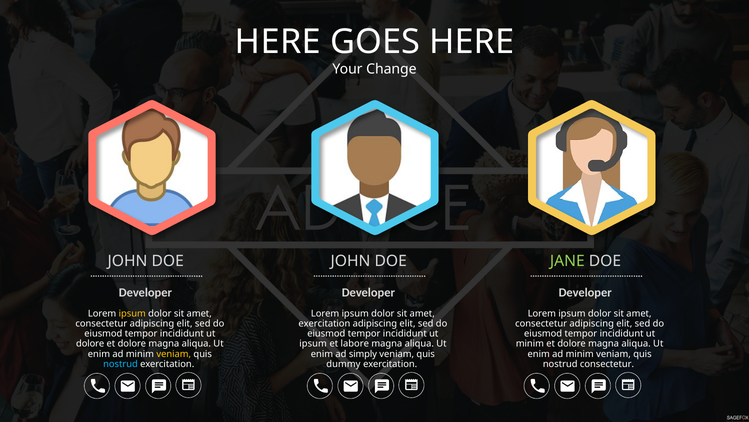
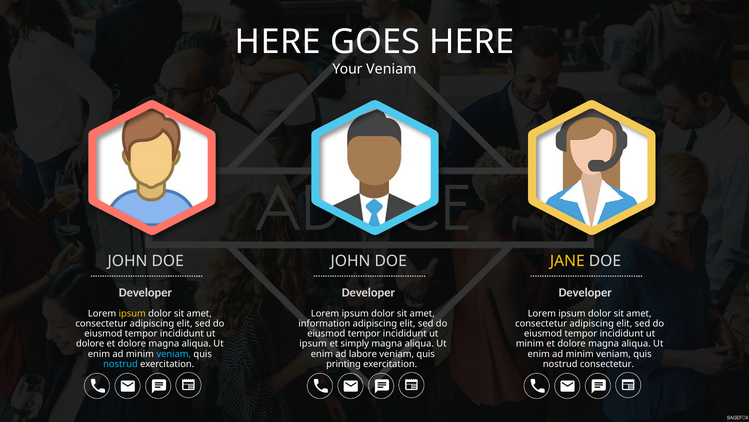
Your Change: Change -> Veniam
JANE colour: light green -> yellow
exercitation at (324, 323): exercitation -> information
labore: labore -> simply
veniam at (174, 353) colour: yellow -> light blue
simply: simply -> labore
dummy: dummy -> printing
